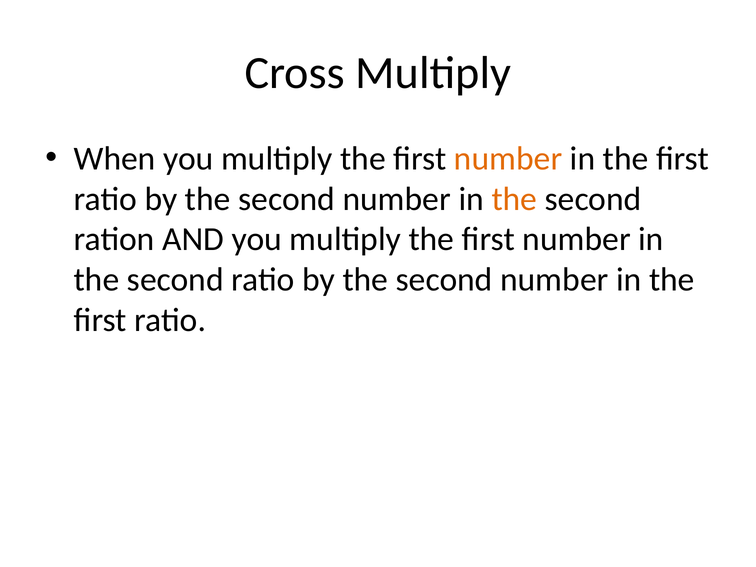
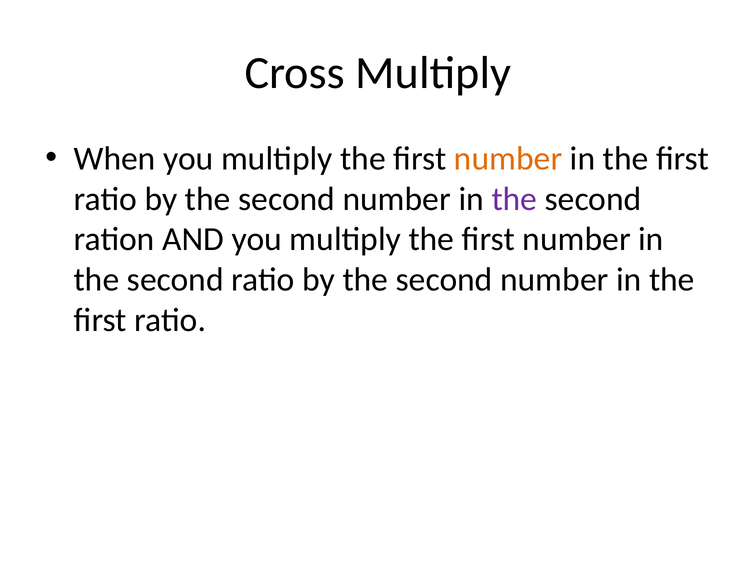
the at (514, 199) colour: orange -> purple
